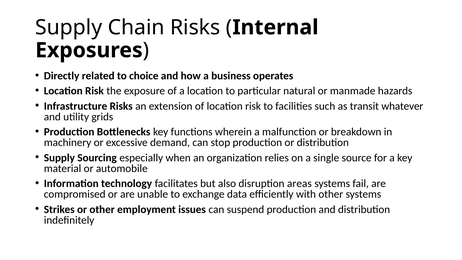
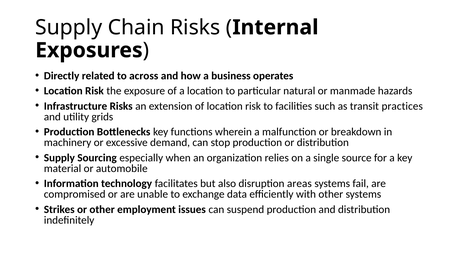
choice: choice -> across
whatever: whatever -> practices
